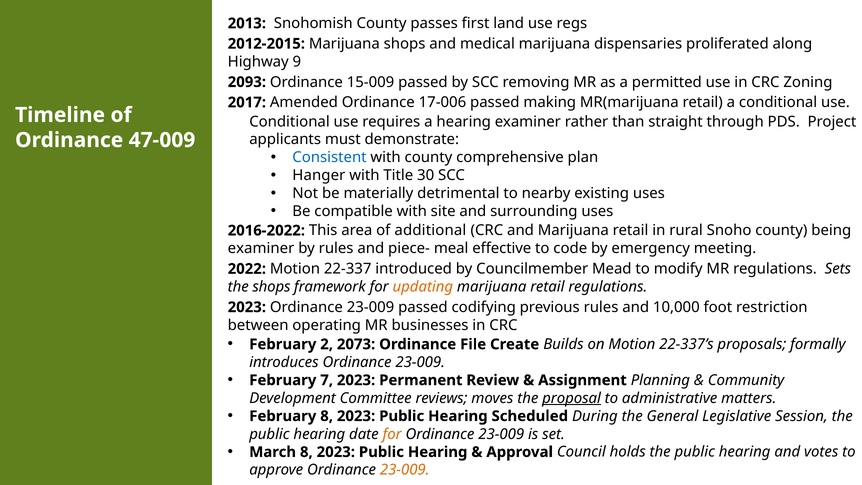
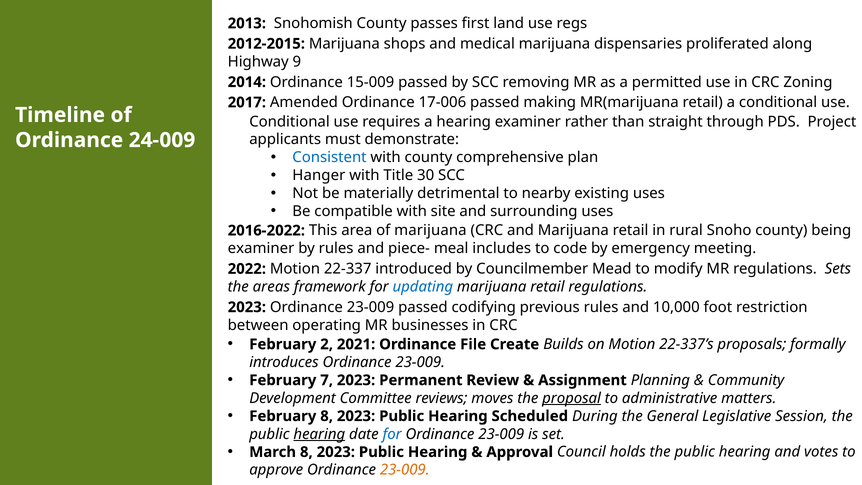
2093: 2093 -> 2014
47‑009: 47‑009 -> 24‑009
of additional: additional -> marijuana
effective: effective -> includes
the shops: shops -> areas
updating colour: orange -> blue
2073: 2073 -> 2021
hearing at (319, 434) underline: none -> present
for at (392, 434) colour: orange -> blue
